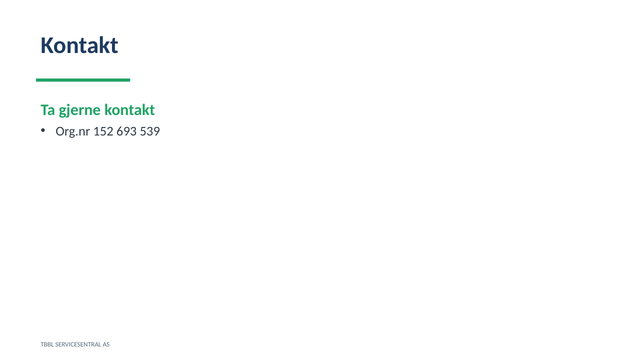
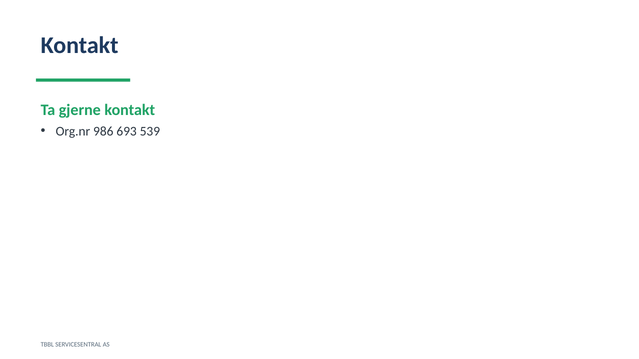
152: 152 -> 986
